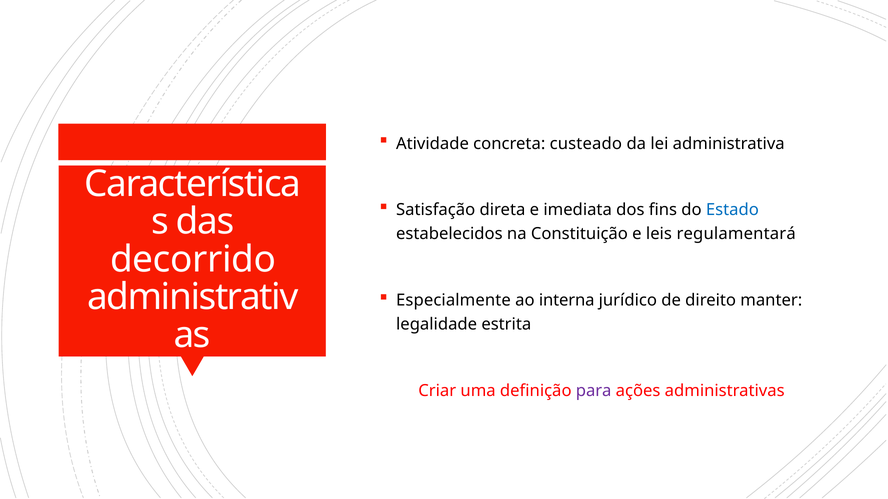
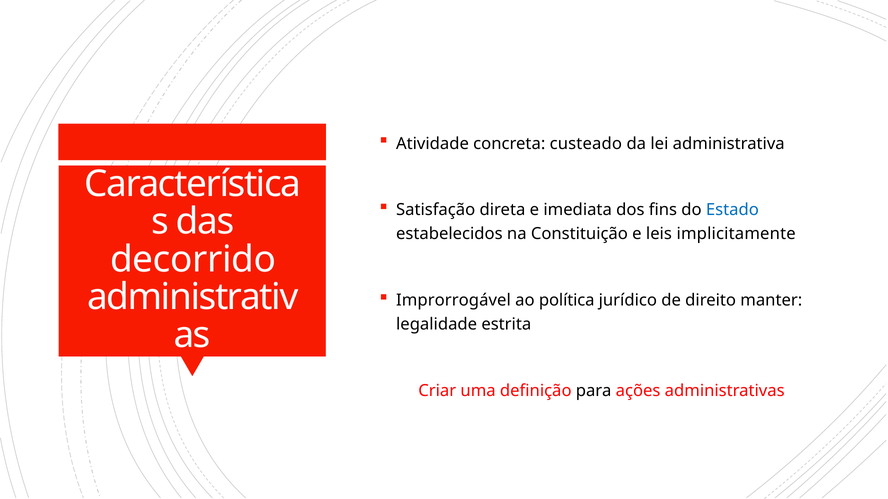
regulamentará: regulamentará -> implicitamente
Especialmente: Especialmente -> Improrrogável
interna: interna -> política
para colour: purple -> black
